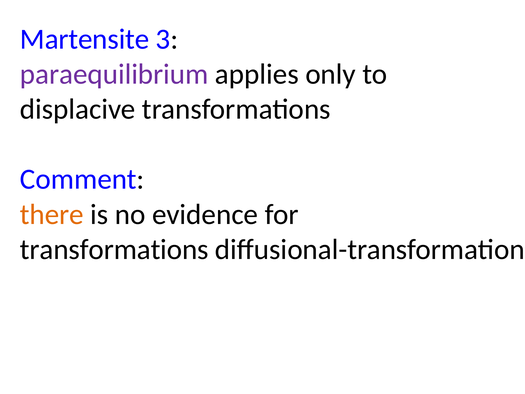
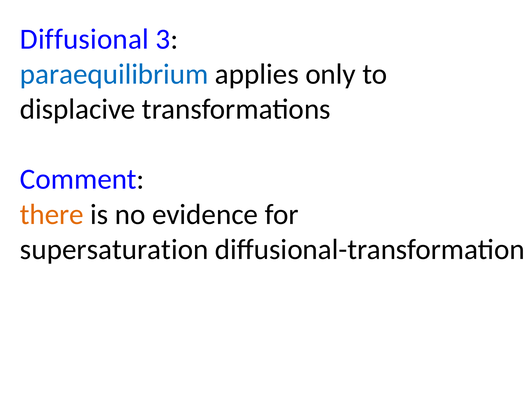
Martensite: Martensite -> Diffusional
paraequilibrium colour: purple -> blue
transformations at (114, 249): transformations -> supersaturation
